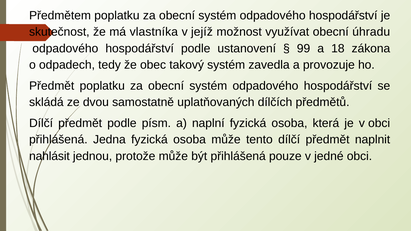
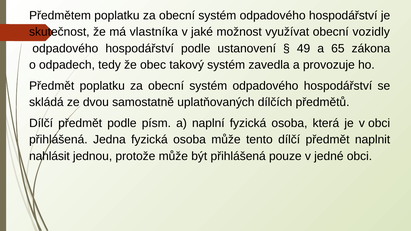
jejíž: jejíž -> jaké
úhradu: úhradu -> vozidly
99: 99 -> 49
18: 18 -> 65
